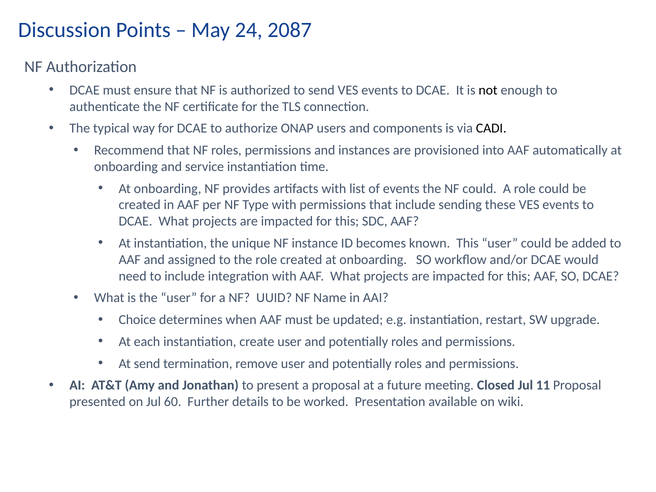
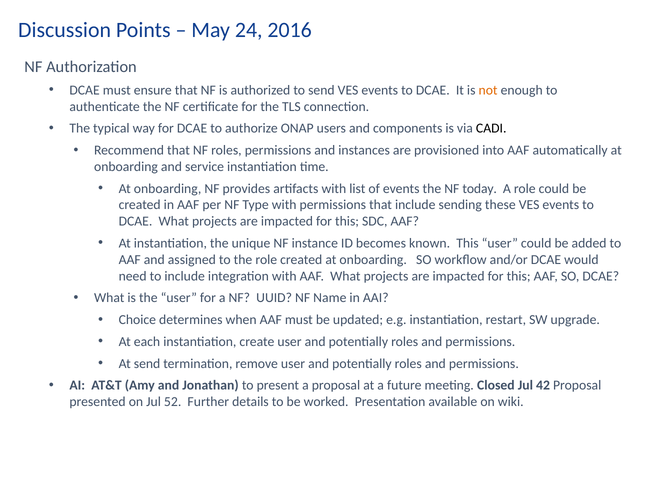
2087: 2087 -> 2016
not colour: black -> orange
NF could: could -> today
11: 11 -> 42
60: 60 -> 52
